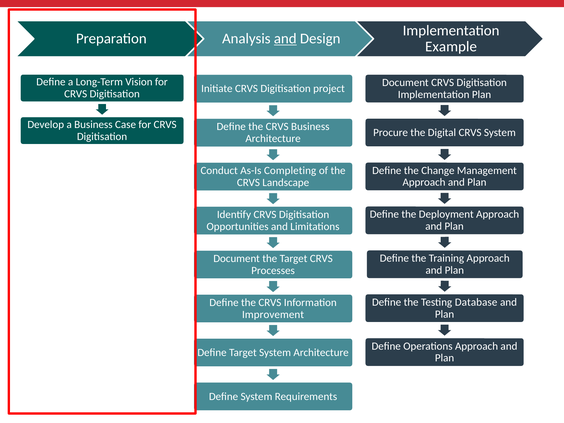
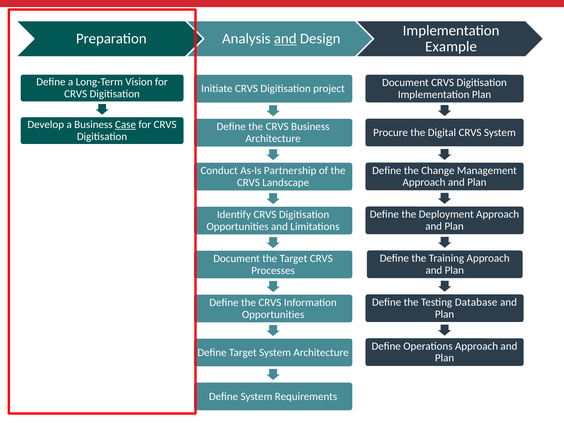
Case underline: none -> present
Completing: Completing -> Partnership
Improvement at (273, 314): Improvement -> Opportunities
